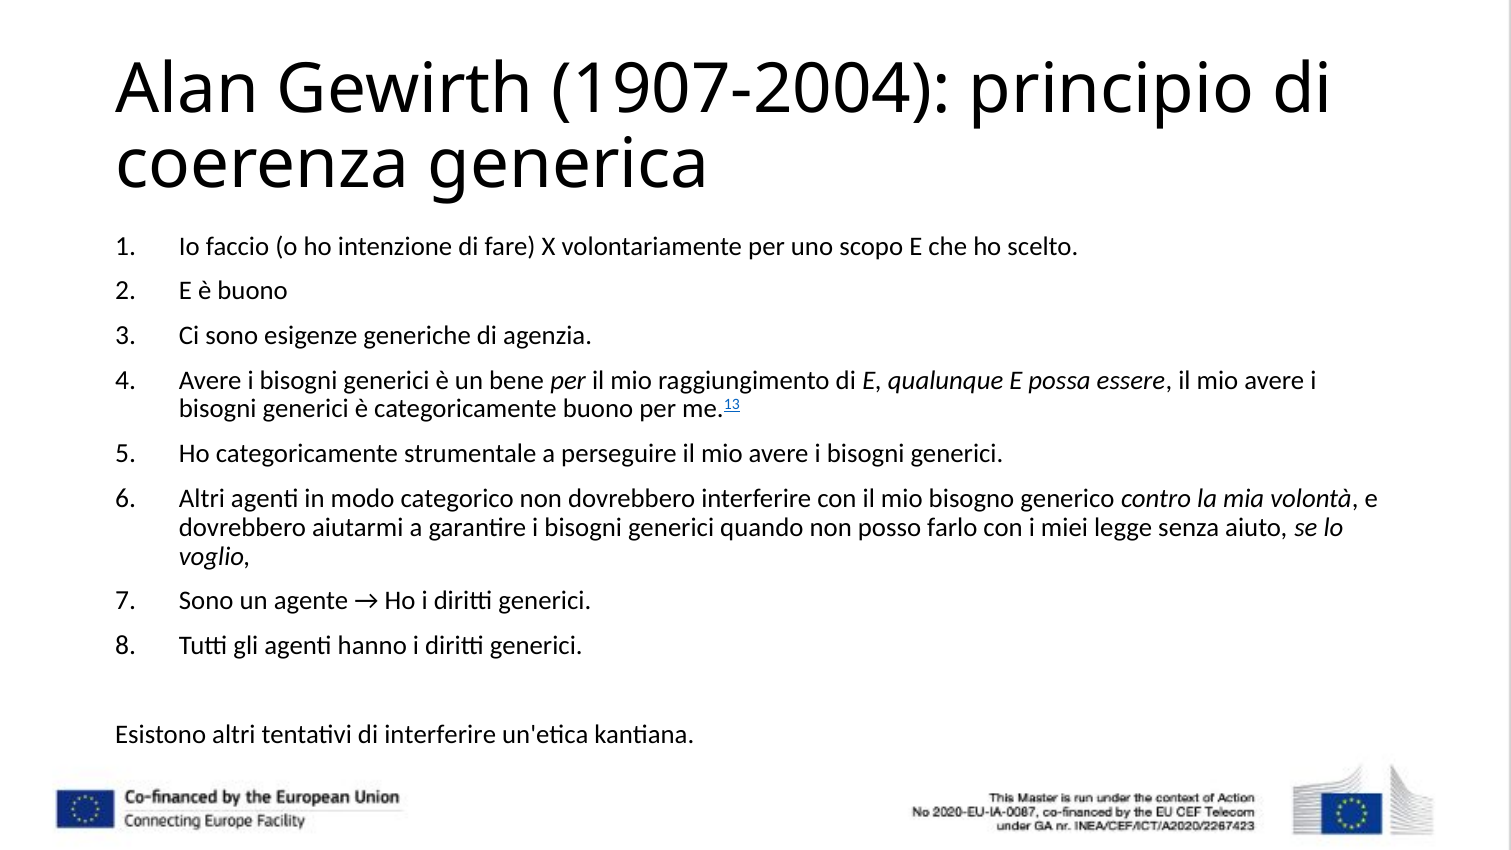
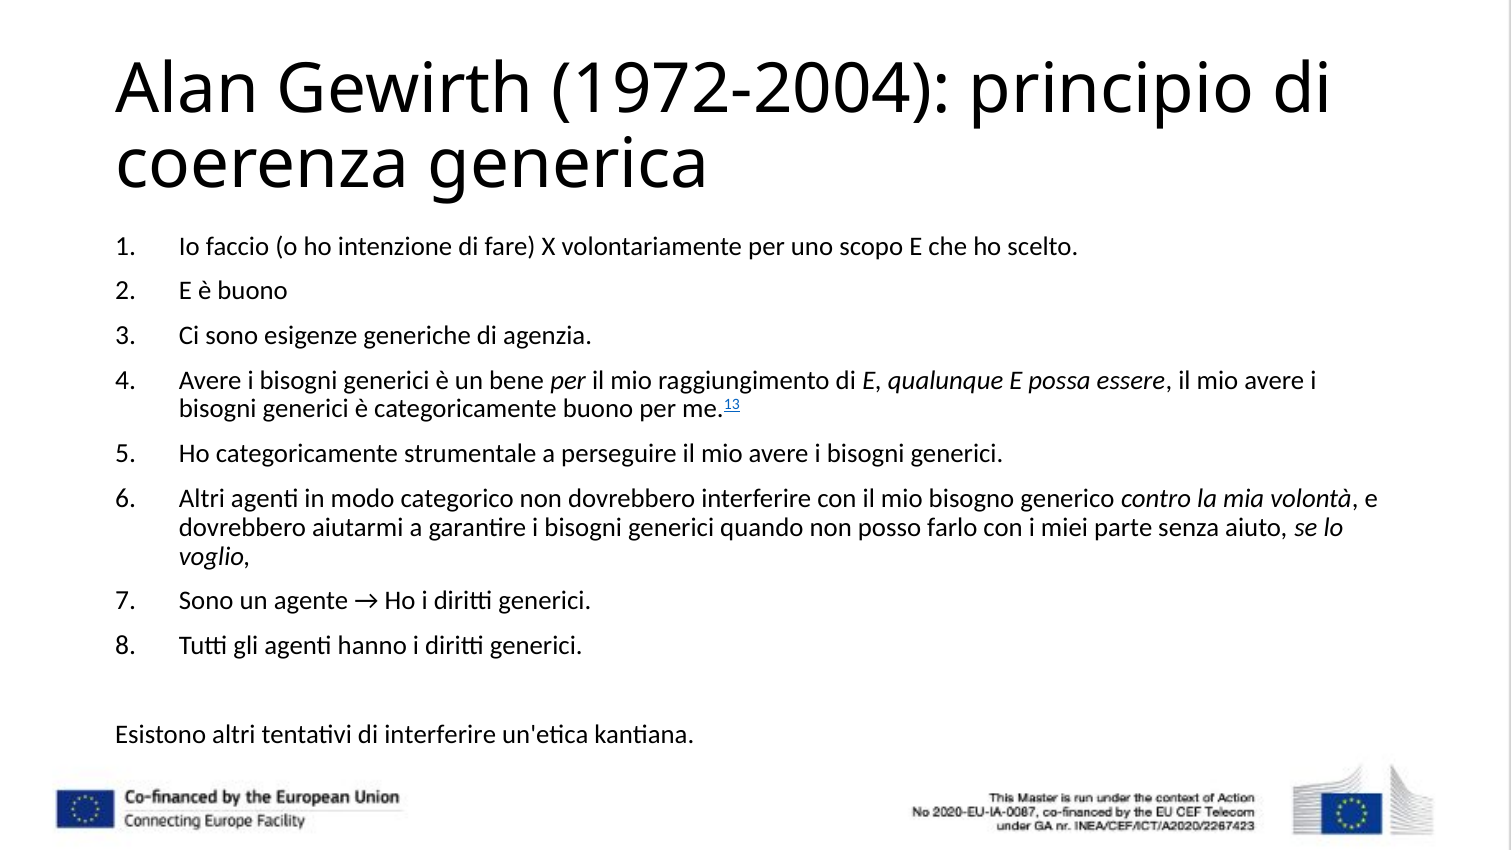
1907-2004: 1907-2004 -> 1972-2004
legge: legge -> parte
